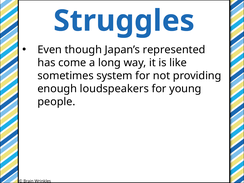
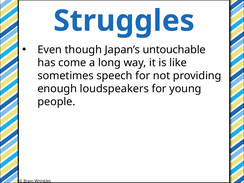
represented: represented -> untouchable
system: system -> speech
